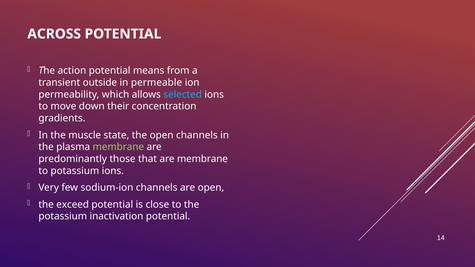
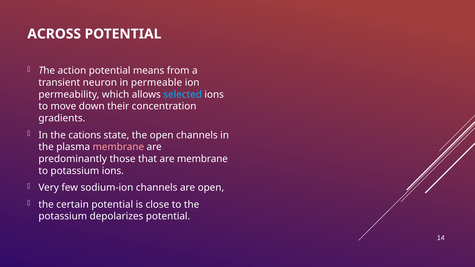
outside: outside -> neuron
muscle: muscle -> cations
membrane at (118, 147) colour: light green -> pink
exceed: exceed -> certain
inactivation: inactivation -> depolarizes
